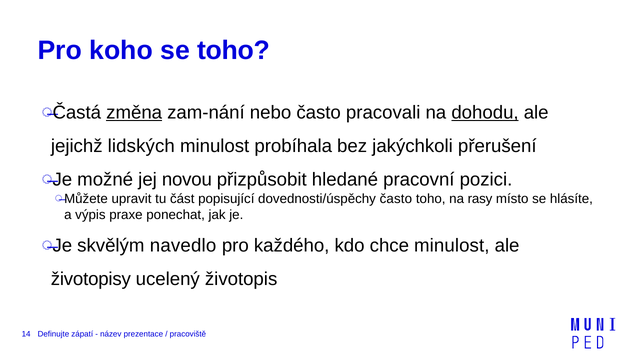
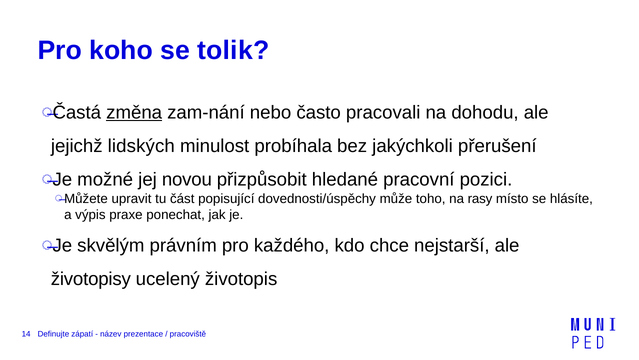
se toho: toho -> tolik
dohodu underline: present -> none
dovednosti/úspěchy často: často -> může
navedlo: navedlo -> právním
chce minulost: minulost -> nejstarší
